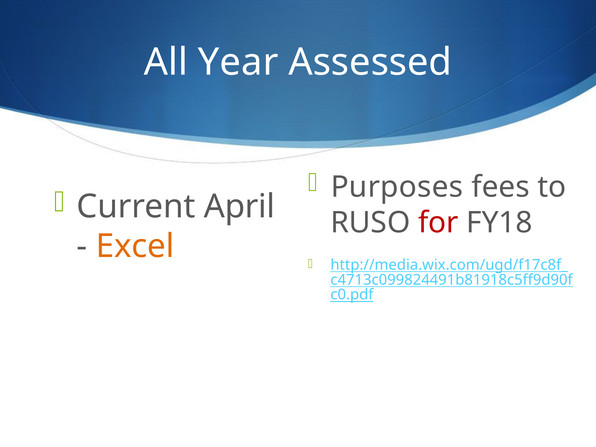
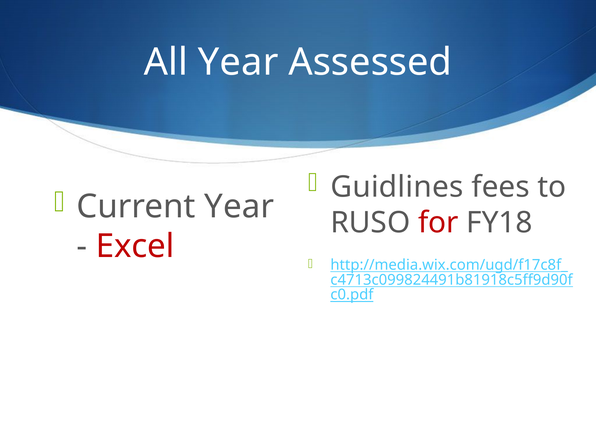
Purposes: Purposes -> Guidlines
Current April: April -> Year
Excel colour: orange -> red
